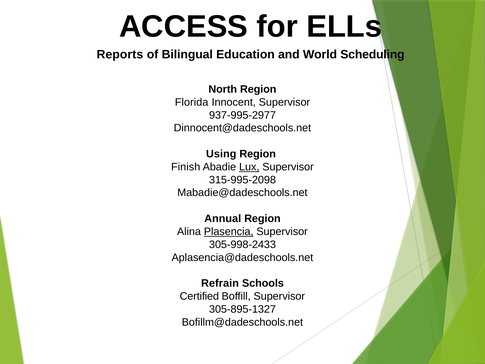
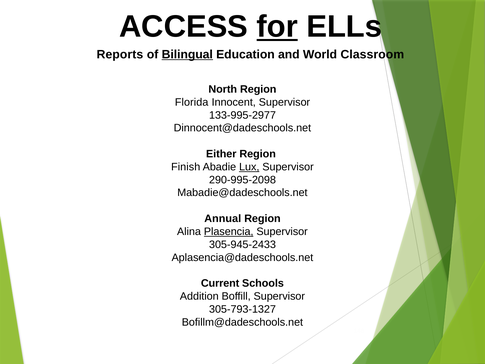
for underline: none -> present
Bilingual underline: none -> present
Scheduling: Scheduling -> Classroom
937-995-2977: 937-995-2977 -> 133-995-2977
Using: Using -> Either
315-995-2098: 315-995-2098 -> 290-995-2098
305-998-2433: 305-998-2433 -> 305-945-2433
Refrain: Refrain -> Current
Certified: Certified -> Addition
305-895-1327: 305-895-1327 -> 305-793-1327
